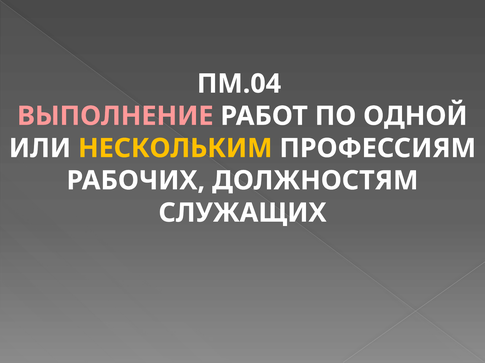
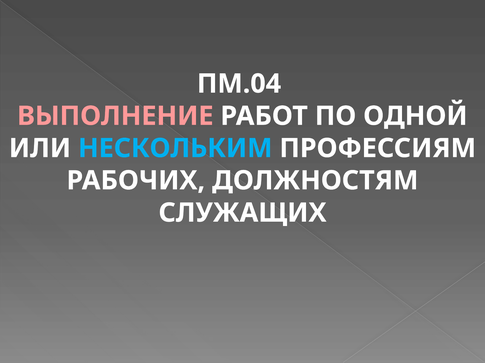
НЕСКОЛЬКИМ colour: yellow -> light blue
